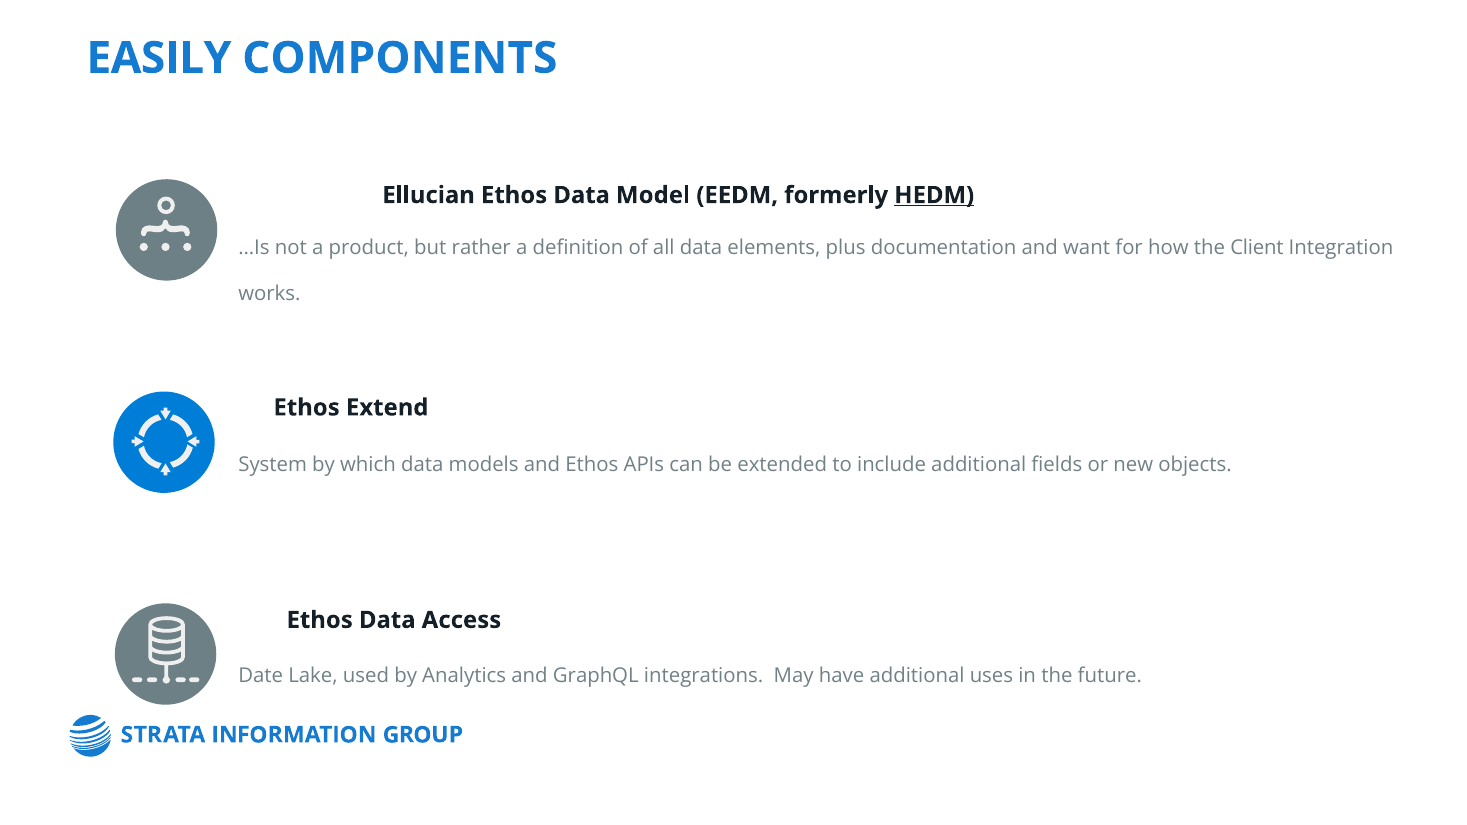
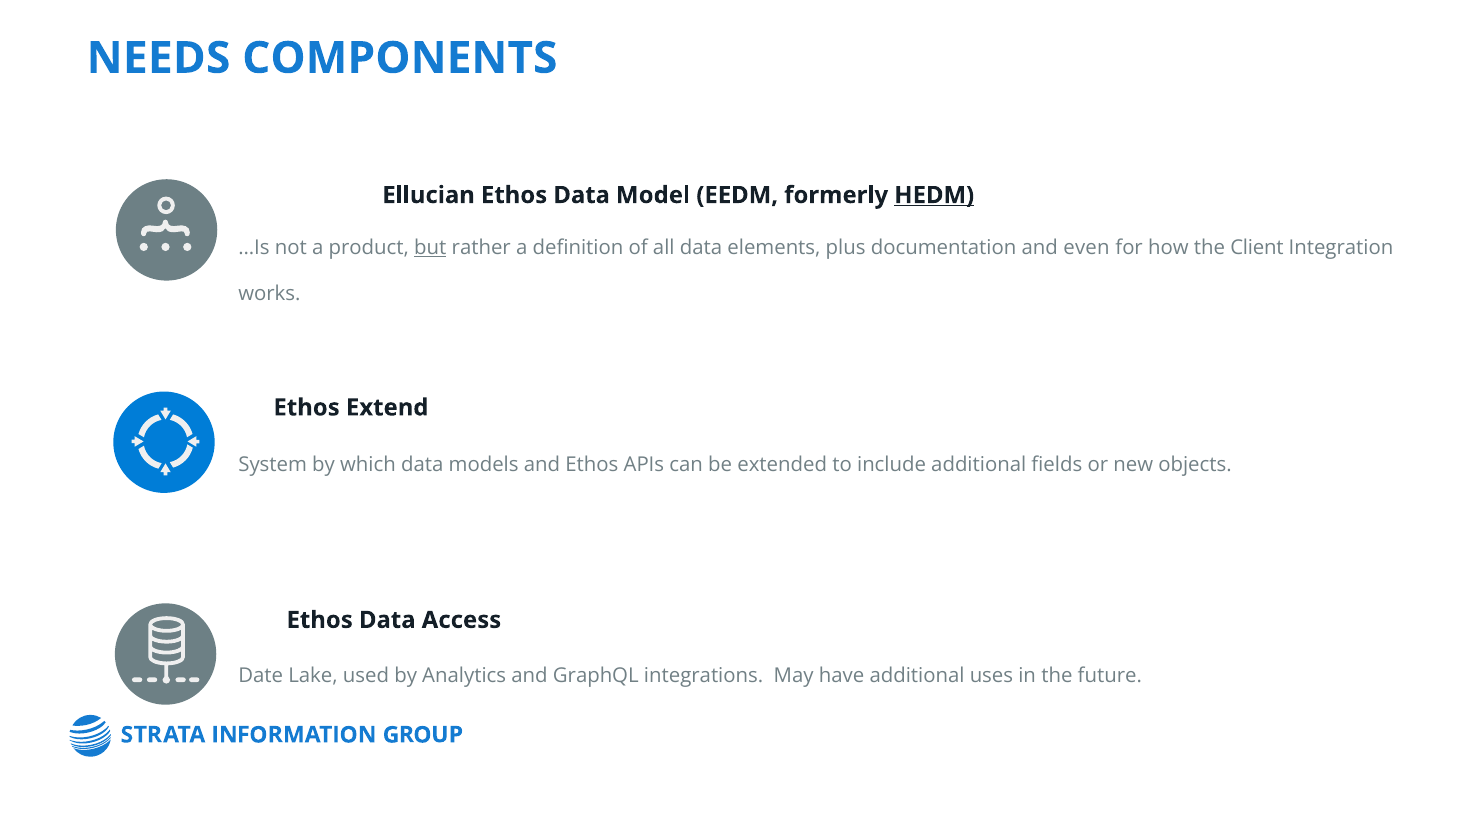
EASILY: EASILY -> NEEDS
but underline: none -> present
want: want -> even
